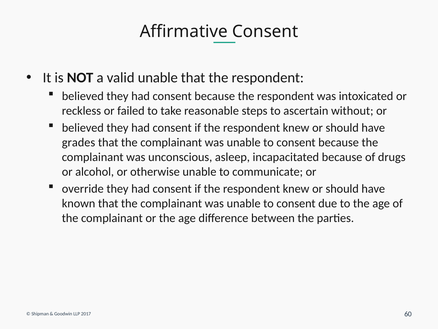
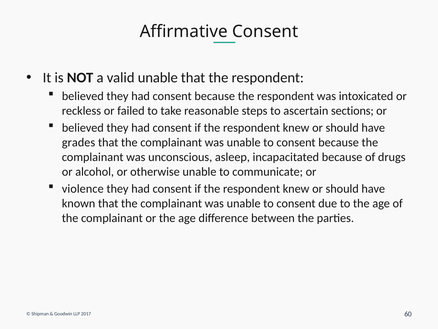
without: without -> sections
override: override -> violence
